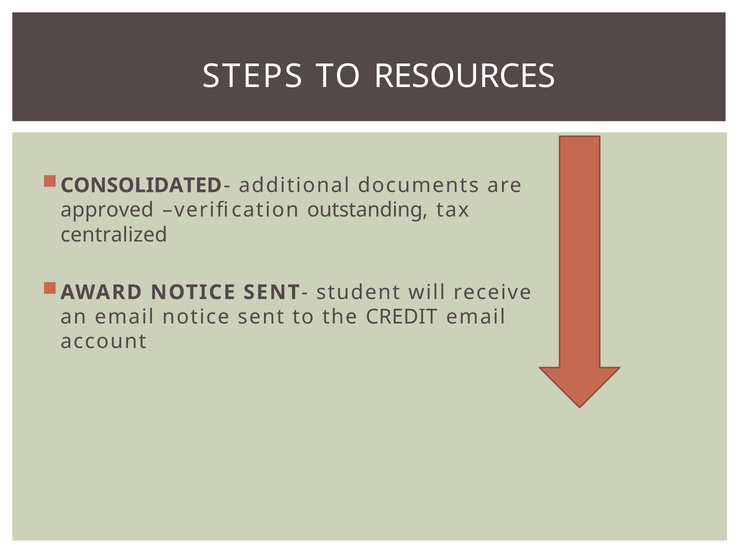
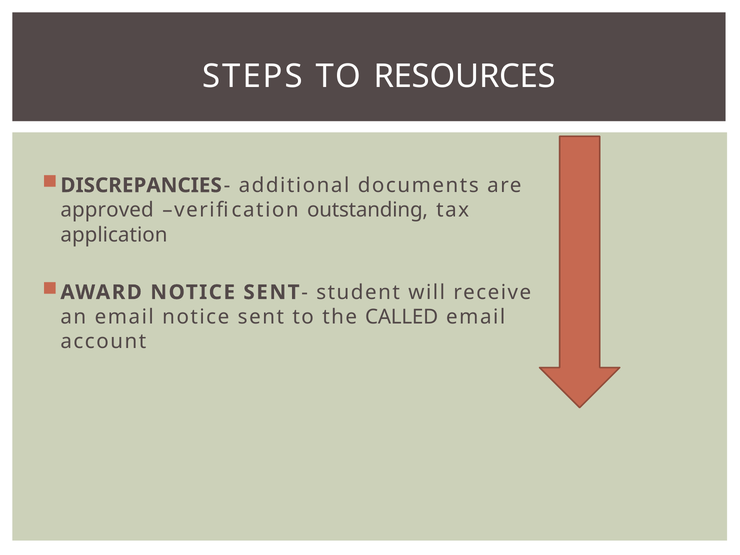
CONSOLIDATED: CONSOLIDATED -> DISCREPANCIES
centralized: centralized -> application
CREDIT: CREDIT -> CALLED
